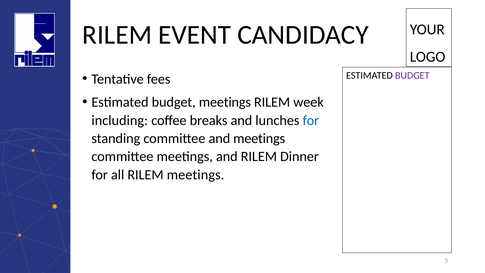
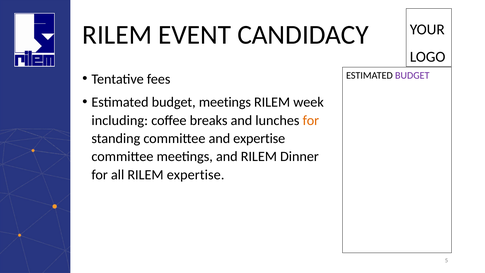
for at (311, 120) colour: blue -> orange
and meetings: meetings -> expertise
RILEM meetings: meetings -> expertise
